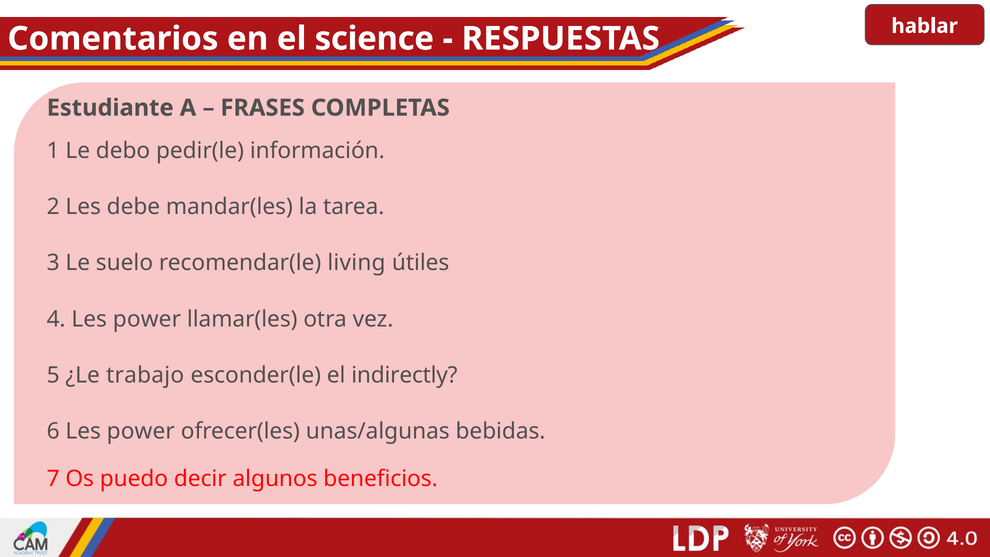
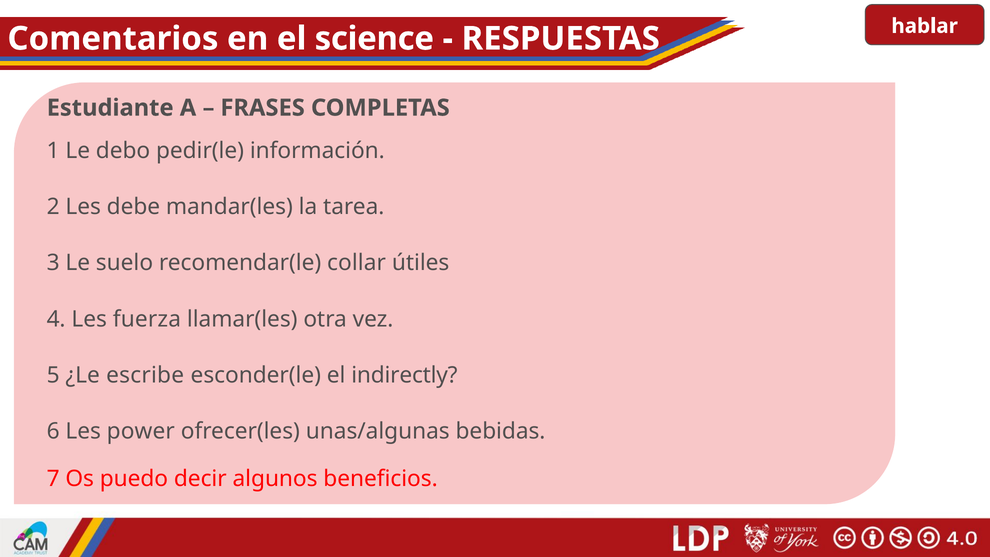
living: living -> collar
4 Les power: power -> fuerza
trabajo: trabajo -> escribe
